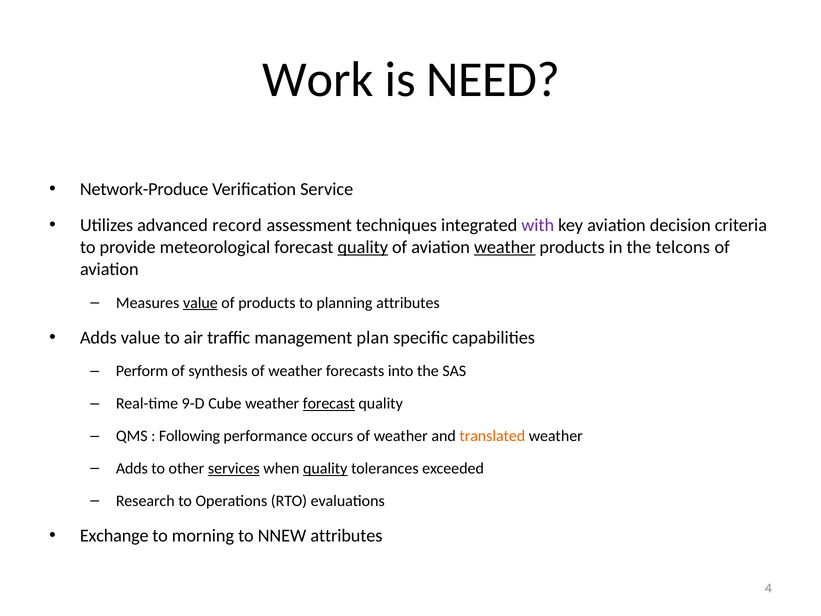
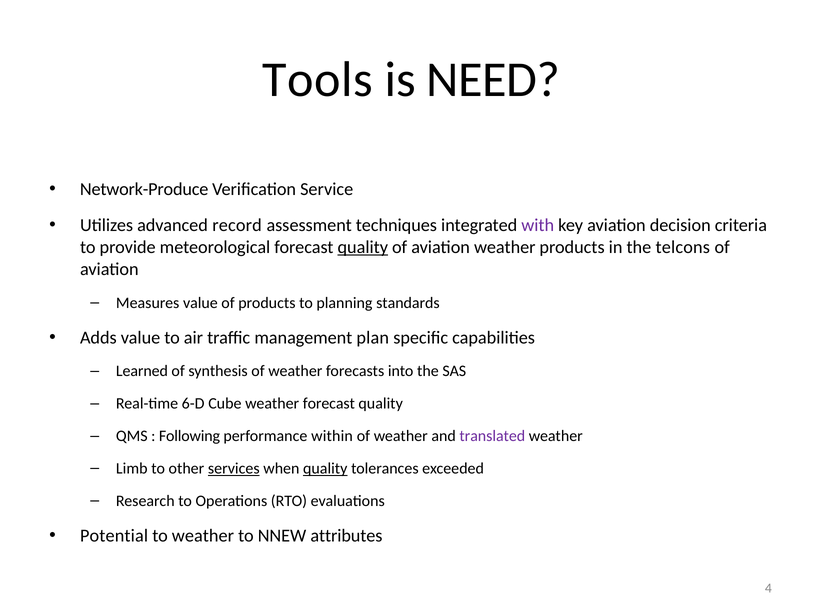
Work: Work -> Tools
weather at (505, 247) underline: present -> none
value at (200, 303) underline: present -> none
planning attributes: attributes -> standards
Perform: Perform -> Learned
9-D: 9-D -> 6-D
forecast at (329, 403) underline: present -> none
occurs: occurs -> within
translated colour: orange -> purple
Adds at (132, 468): Adds -> Limb
Exchange: Exchange -> Potential
to morning: morning -> weather
